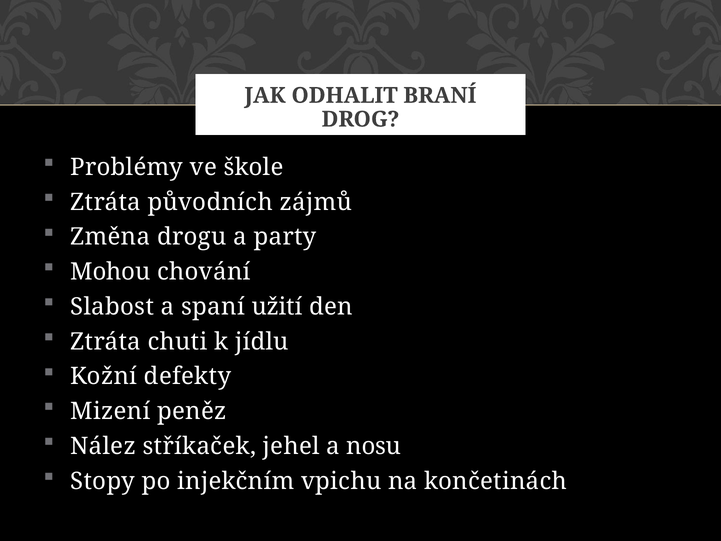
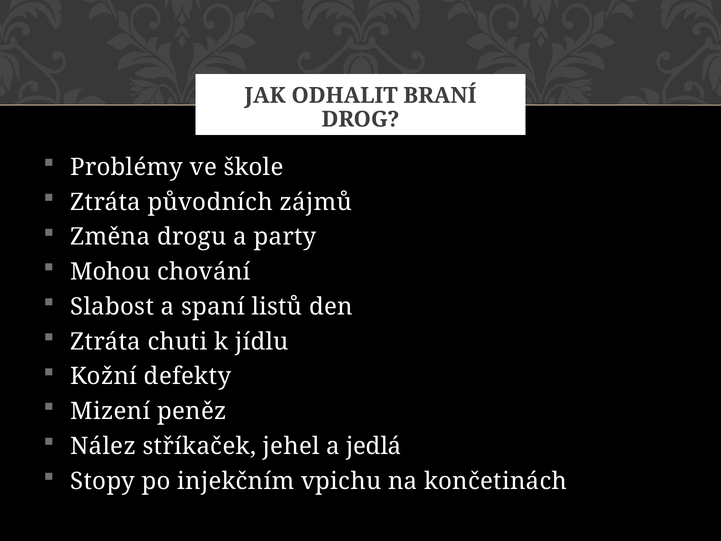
užití: užití -> listů
nosu: nosu -> jedlá
